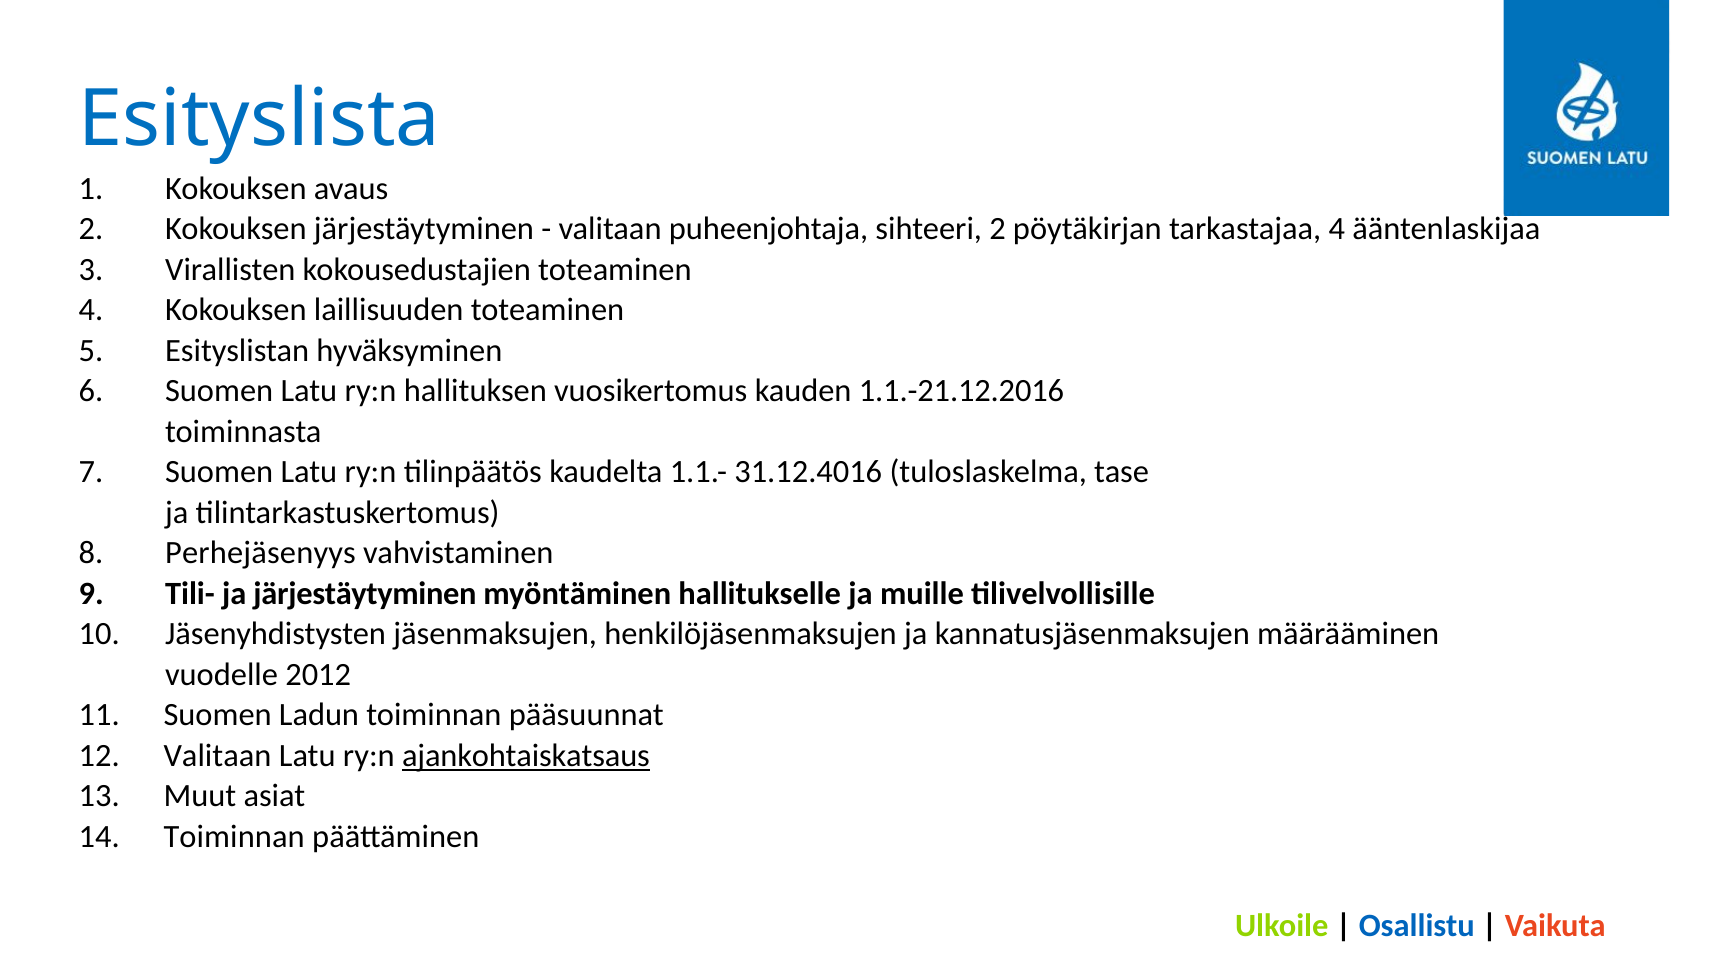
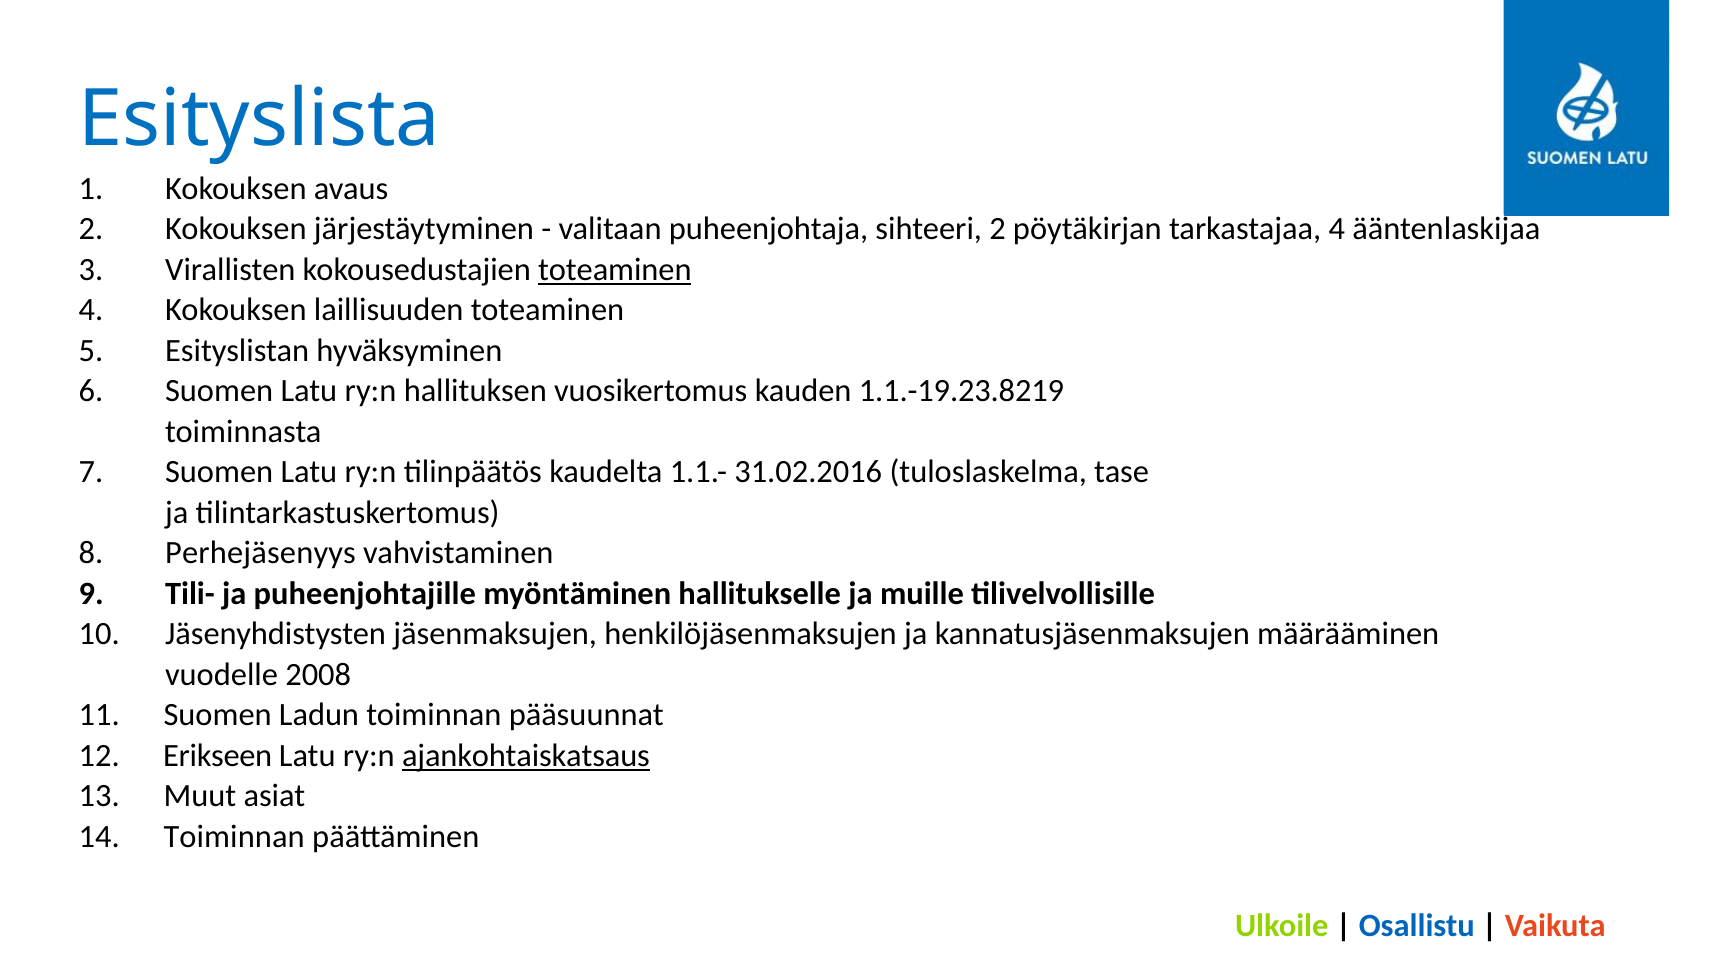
toteaminen at (615, 270) underline: none -> present
1.1.-21.12.2016: 1.1.-21.12.2016 -> 1.1.-19.23.8219
31.12.4016: 31.12.4016 -> 31.02.2016
ja järjestäytyminen: järjestäytyminen -> puheenjohtajille
2012: 2012 -> 2008
12 Valitaan: Valitaan -> Erikseen
